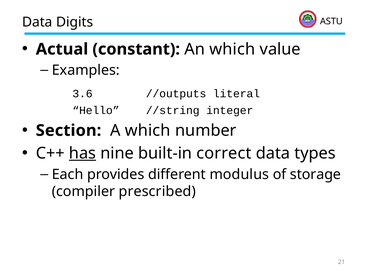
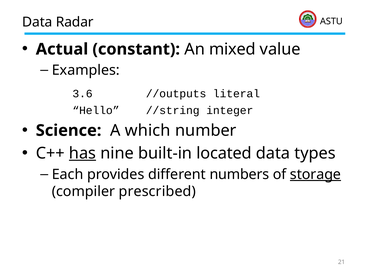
Digits: Digits -> Radar
An which: which -> mixed
Section: Section -> Science
correct: correct -> located
modulus: modulus -> numbers
storage underline: none -> present
